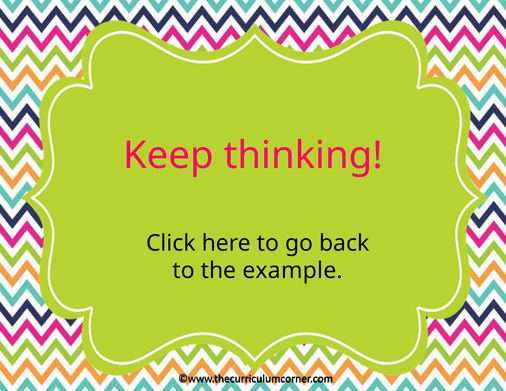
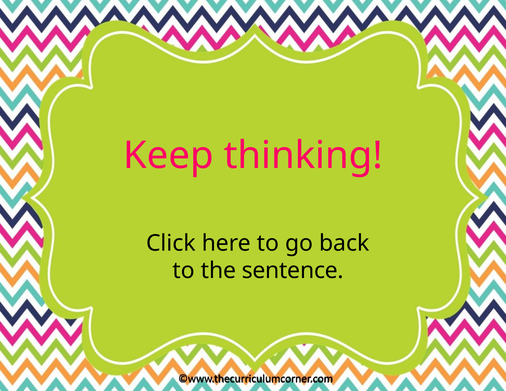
example: example -> sentence
